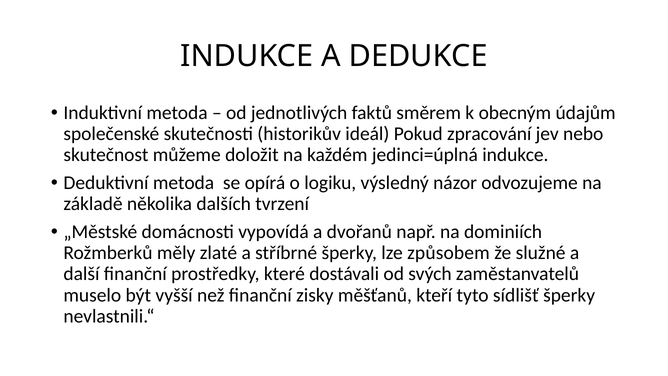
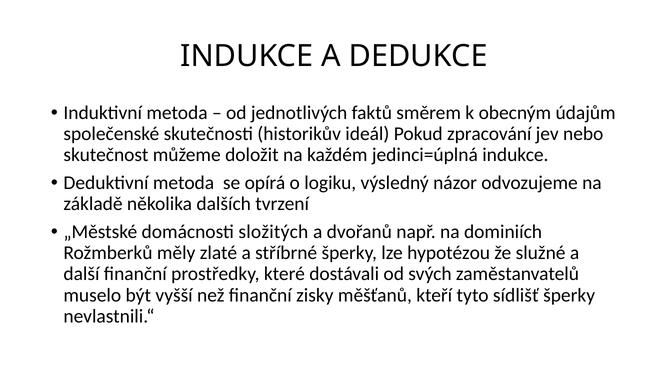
vypovídá: vypovídá -> složitých
způsobem: způsobem -> hypotézou
